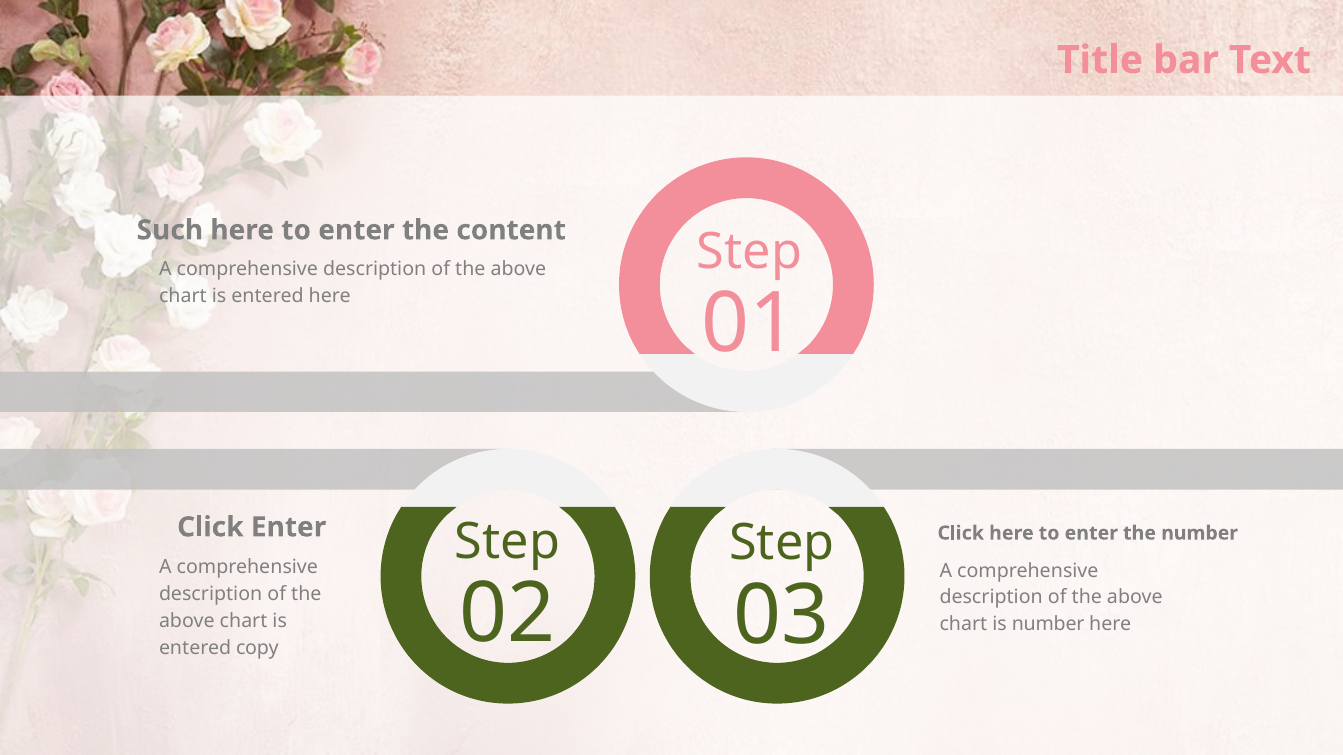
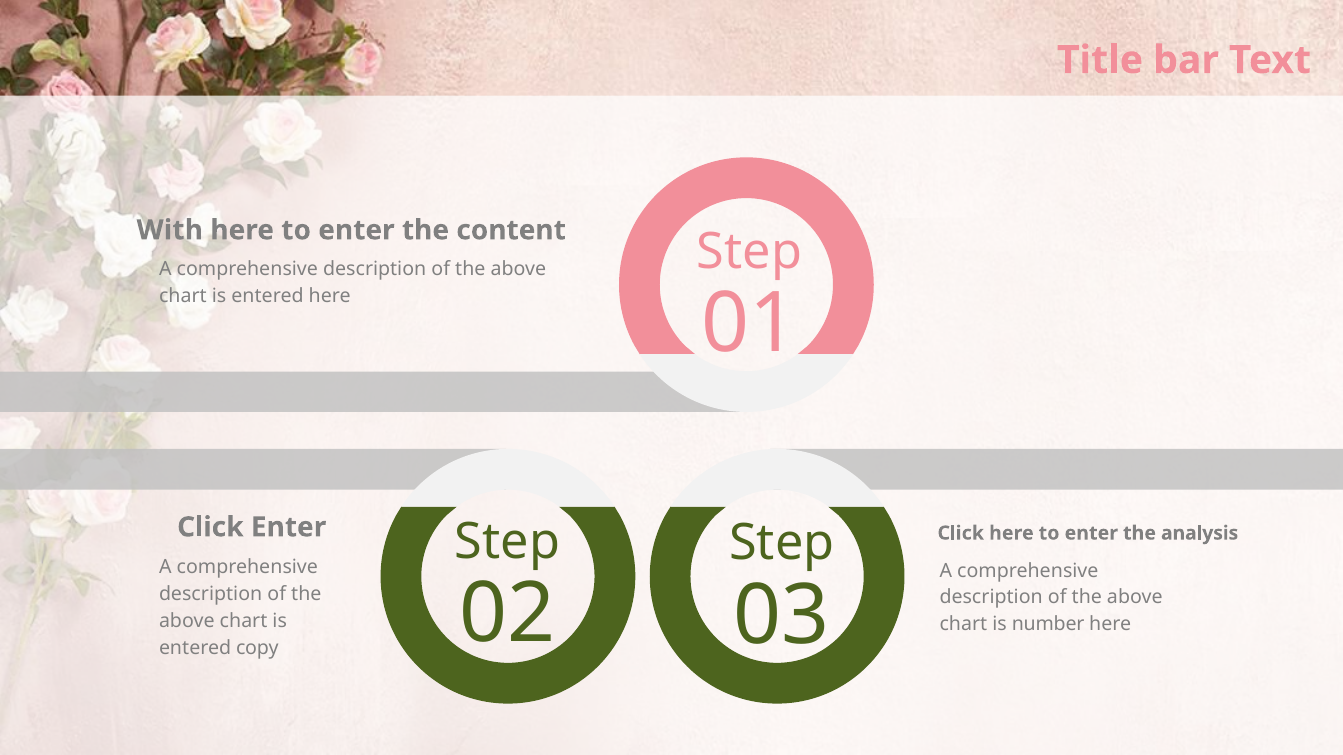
Such: Such -> With
the number: number -> analysis
